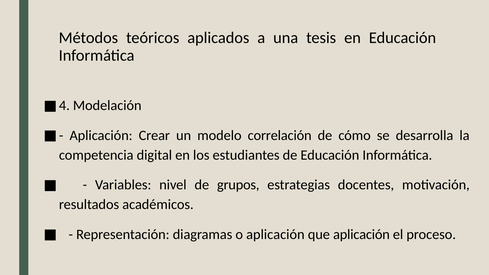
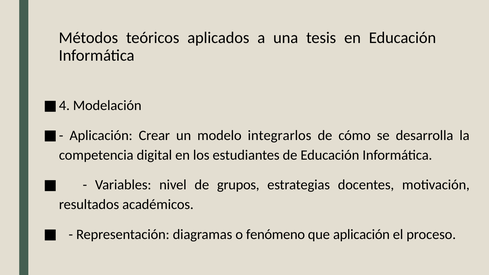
correlación: correlación -> integrarlos
o aplicación: aplicación -> fenómeno
